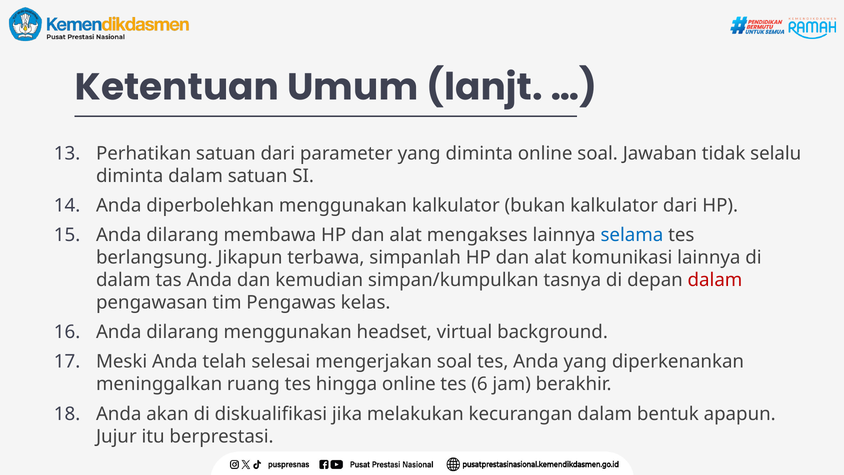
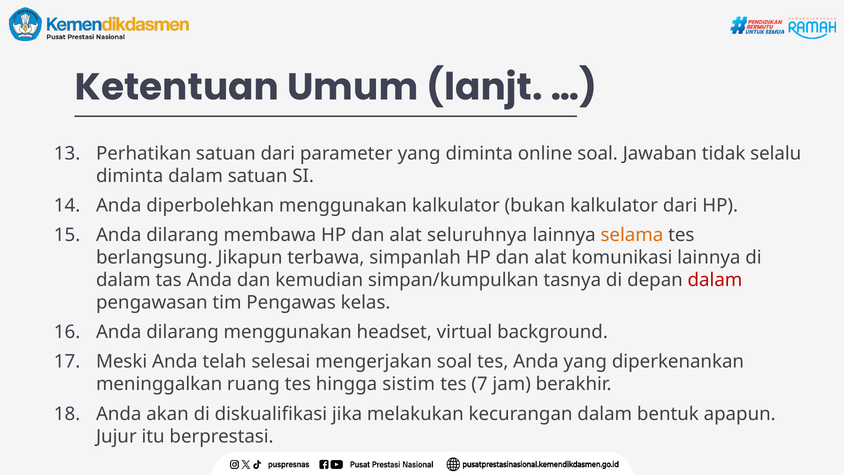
mengakses: mengakses -> seluruhnya
selama colour: blue -> orange
hingga online: online -> sistim
6: 6 -> 7
